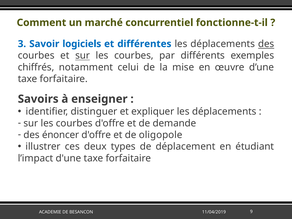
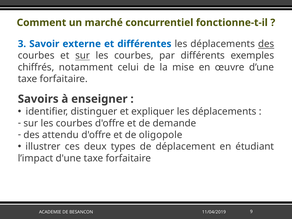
logiciels: logiciels -> externe
énoncer: énoncer -> attendu
